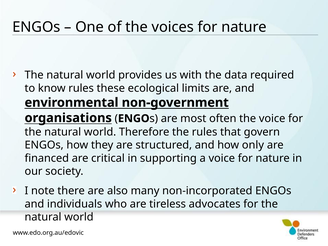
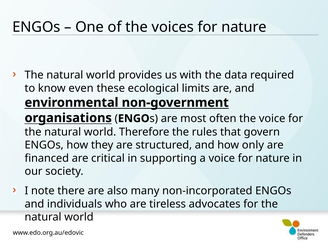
know rules: rules -> even
